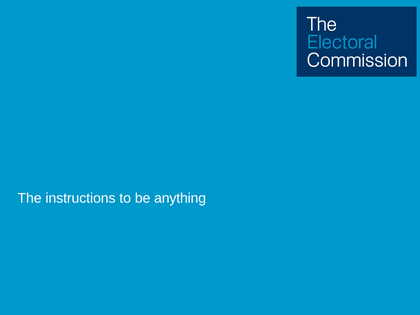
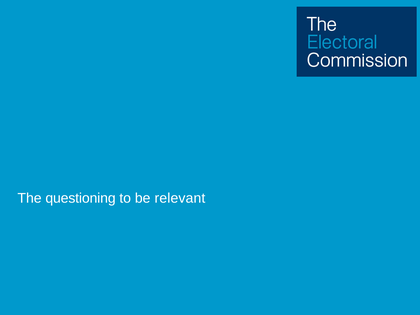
instructions: instructions -> questioning
anything: anything -> relevant
